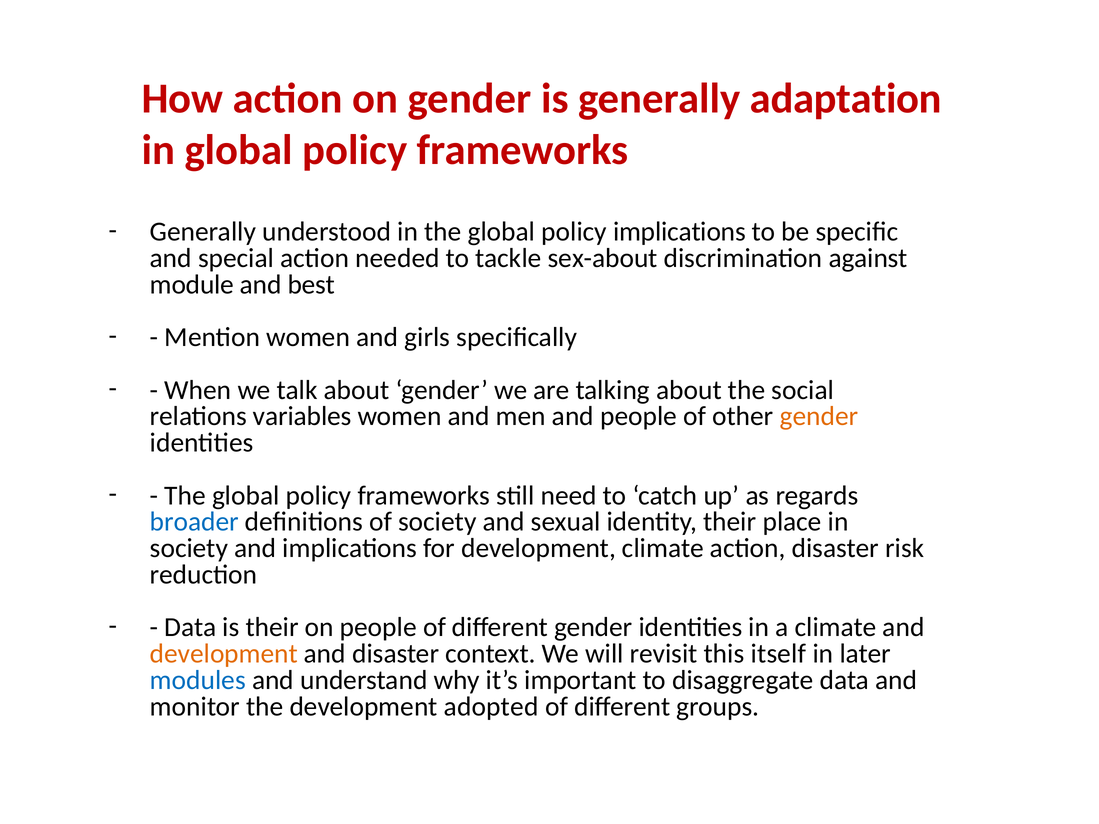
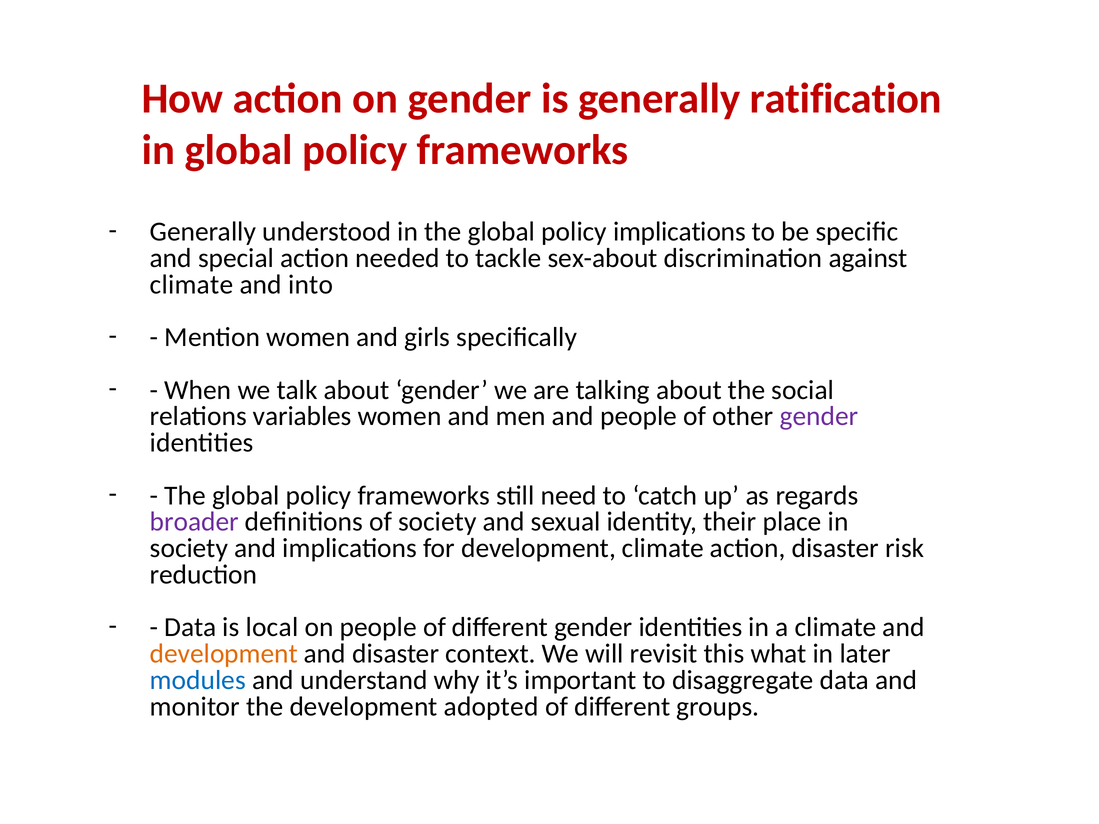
adaptation: adaptation -> ratification
module at (192, 285): module -> climate
best: best -> into
gender at (819, 417) colour: orange -> purple
broader colour: blue -> purple
is their: their -> local
itself: itself -> what
